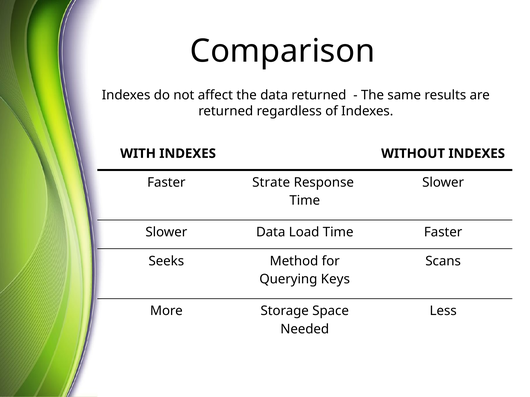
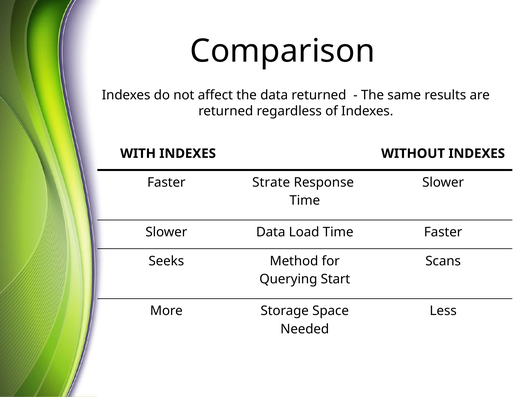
Keys: Keys -> Start
